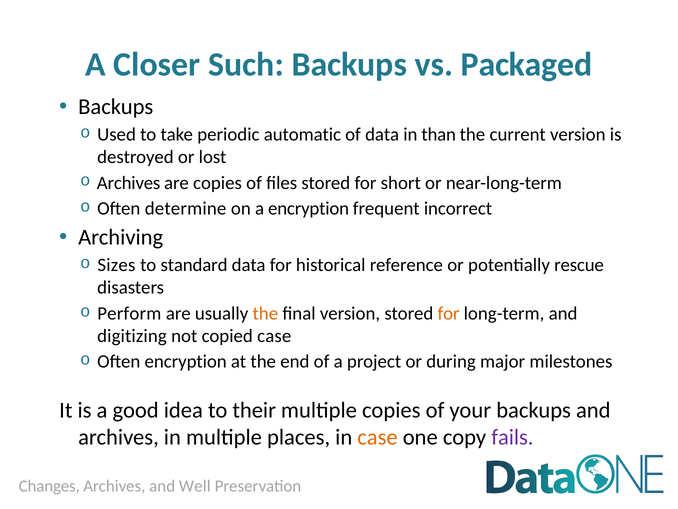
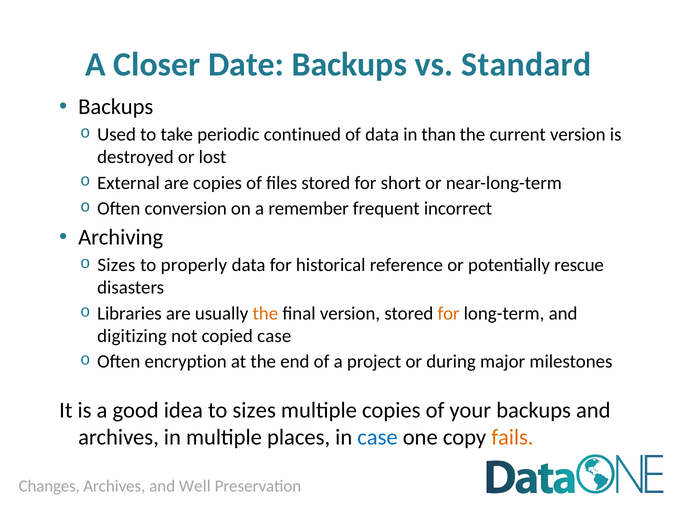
Such: Such -> Date
Packaged: Packaged -> Standard
automatic: automatic -> continued
Archives at (129, 183): Archives -> External
determine: determine -> conversion
a encryption: encryption -> remember
standard: standard -> properly
Perform: Perform -> Libraries
to their: their -> sizes
case at (377, 437) colour: orange -> blue
fails colour: purple -> orange
